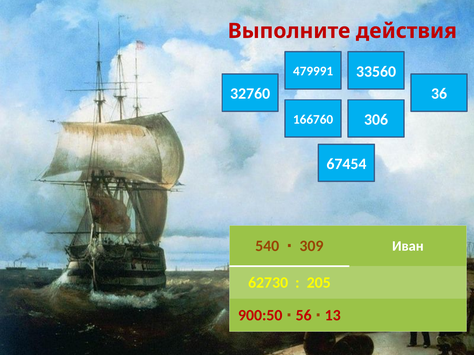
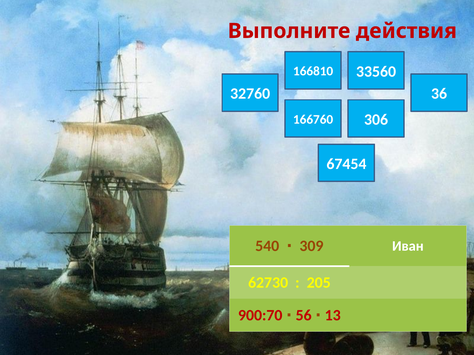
479991: 479991 -> 166810
900:50: 900:50 -> 900:70
